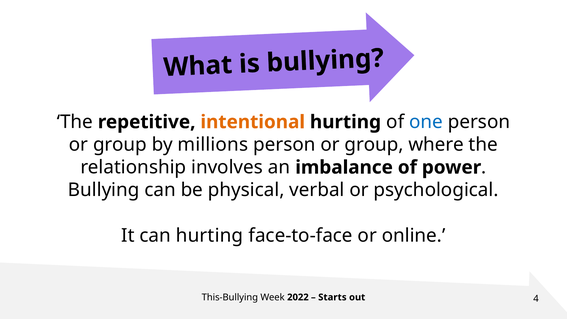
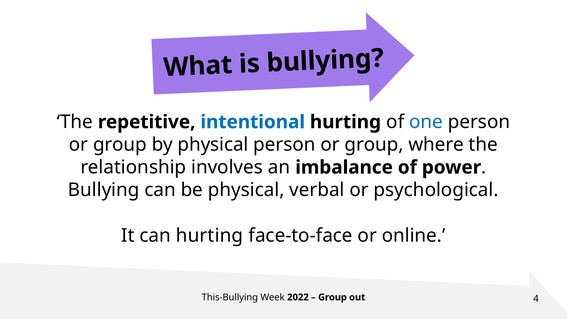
intentional colour: orange -> blue
by millions: millions -> physical
Starts at (332, 297): Starts -> Group
